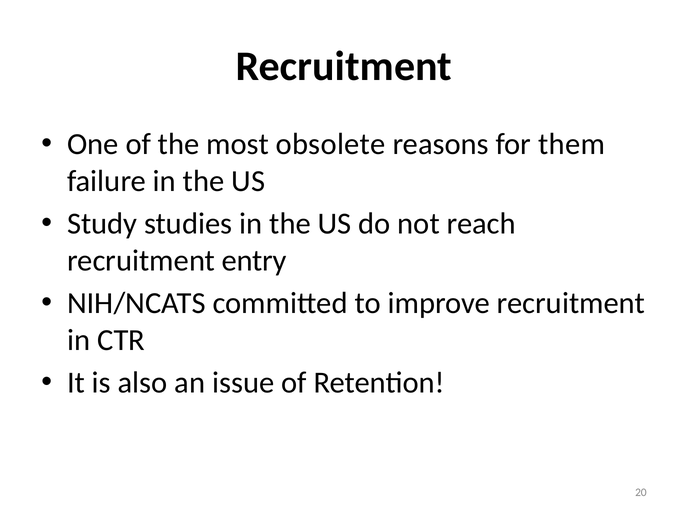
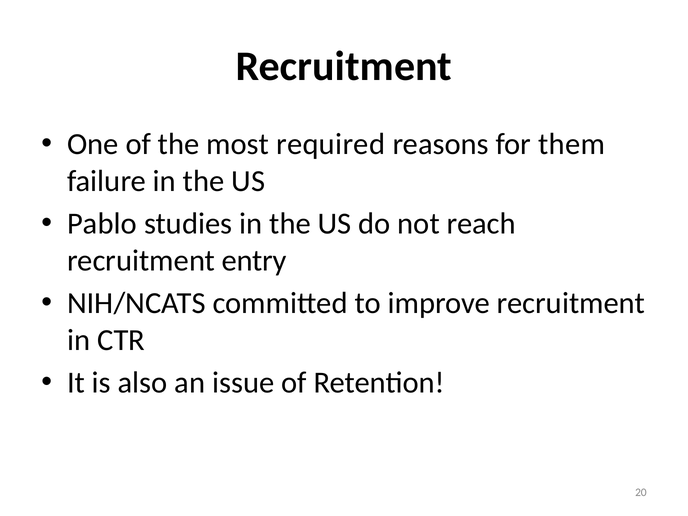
obsolete: obsolete -> required
Study: Study -> Pablo
